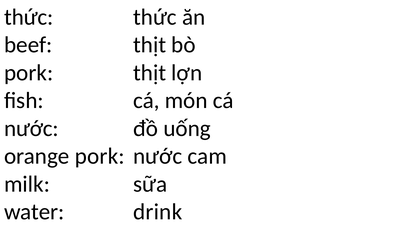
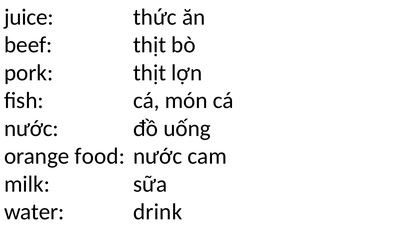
thức at (29, 17): thức -> juice
orange pork: pork -> food
